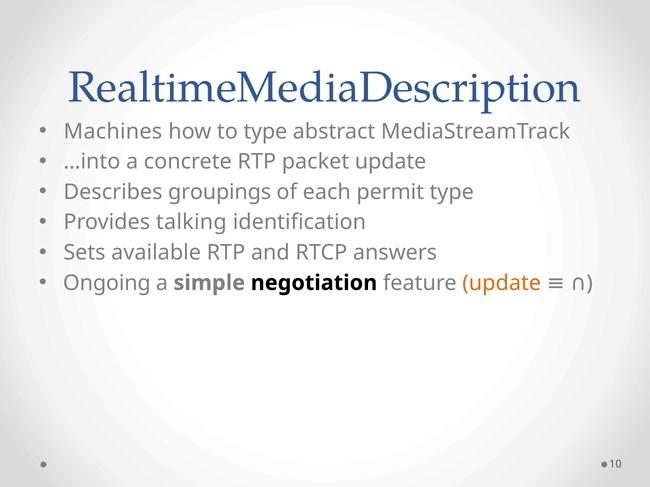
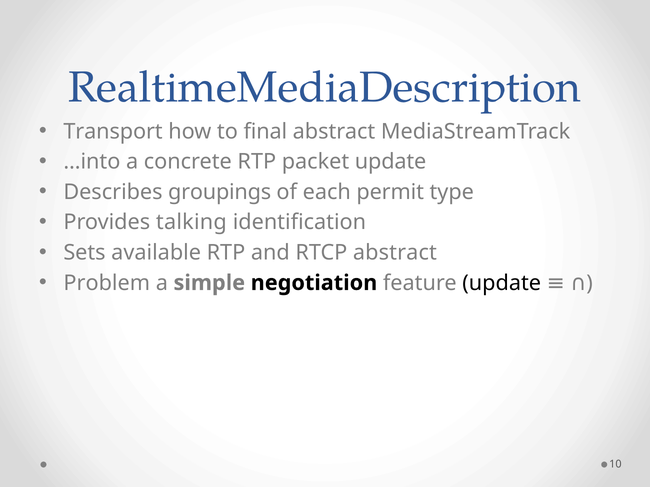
Machines: Machines -> Transport
to type: type -> final
RTCP answers: answers -> abstract
Ongoing: Ongoing -> Problem
update at (502, 283) colour: orange -> black
